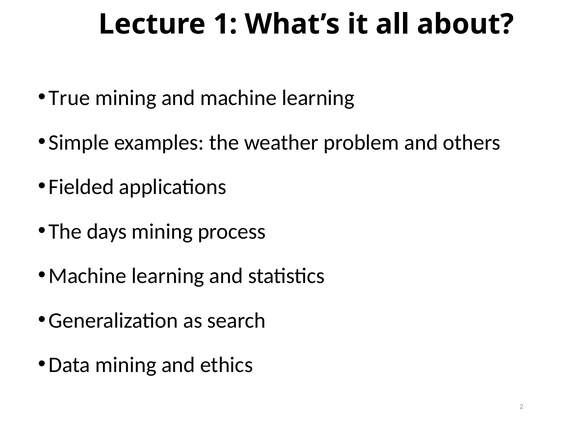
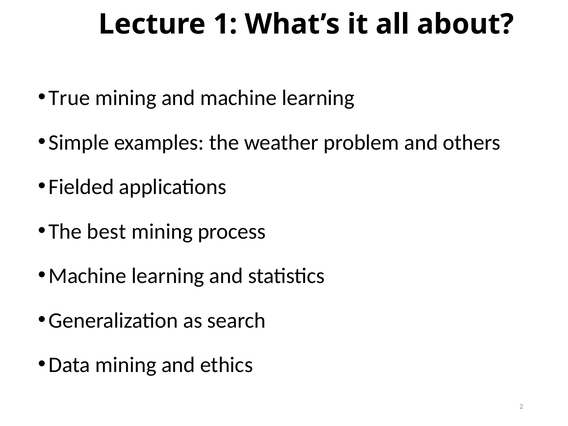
days: days -> best
